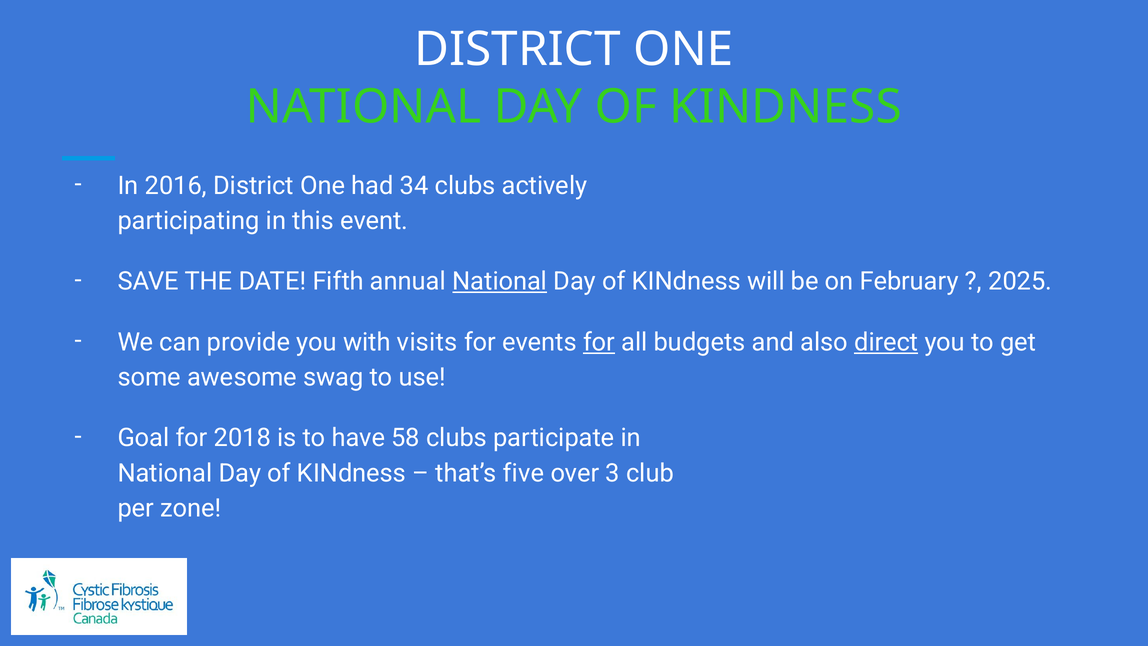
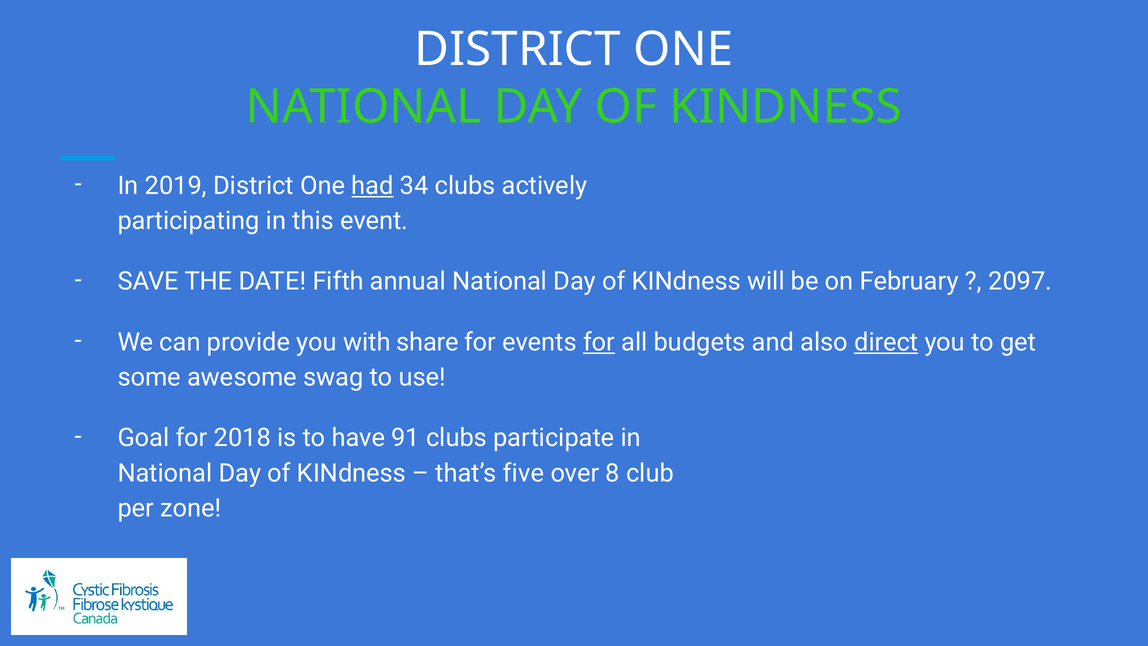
2016: 2016 -> 2019
had underline: none -> present
National at (500, 281) underline: present -> none
2025: 2025 -> 2097
visits: visits -> share
58: 58 -> 91
3: 3 -> 8
